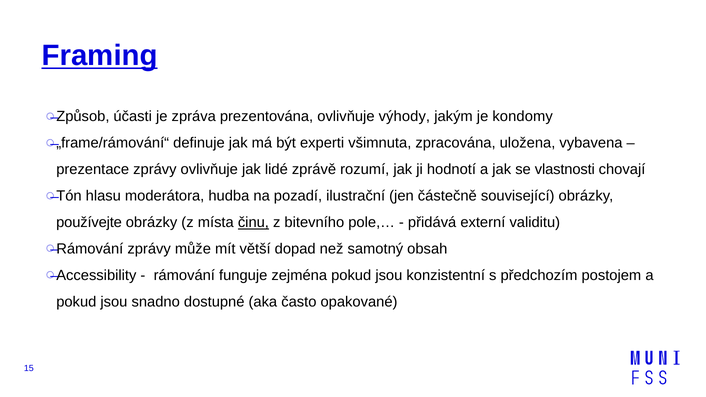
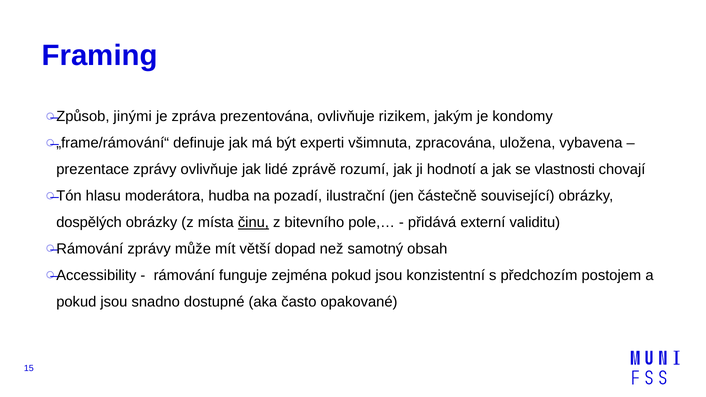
Framing underline: present -> none
účasti: účasti -> jinými
výhody: výhody -> rizikem
používejte: používejte -> dospělých
